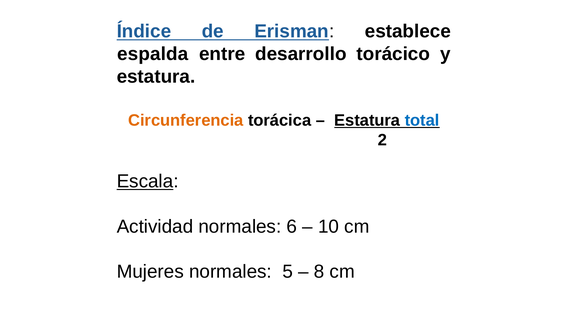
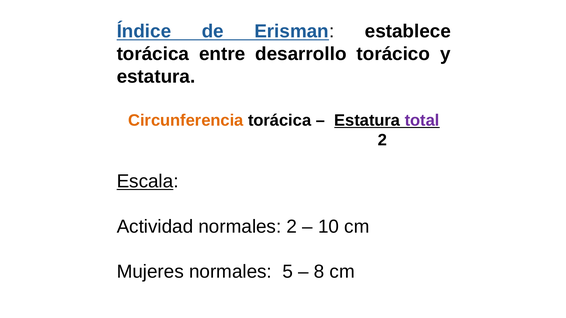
espalda at (153, 54): espalda -> torácica
total colour: blue -> purple
normales 6: 6 -> 2
